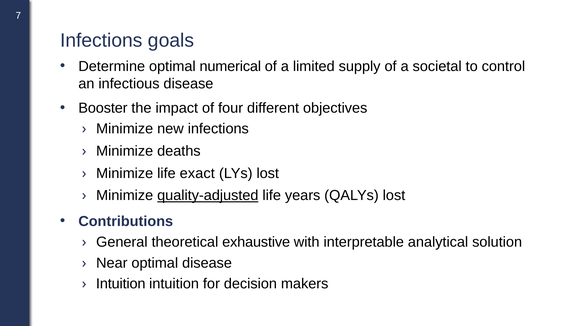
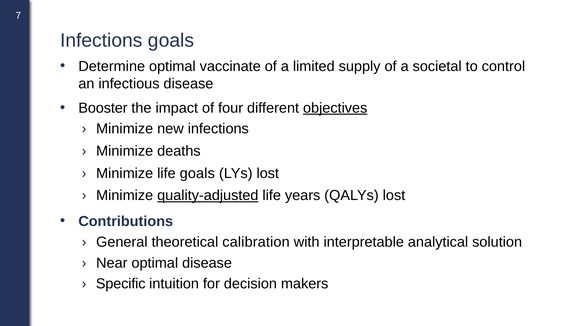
numerical: numerical -> vaccinate
objectives underline: none -> present
life exact: exact -> goals
exhaustive: exhaustive -> calibration
Intuition at (121, 284): Intuition -> Specific
